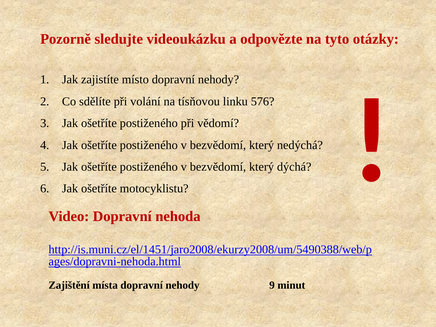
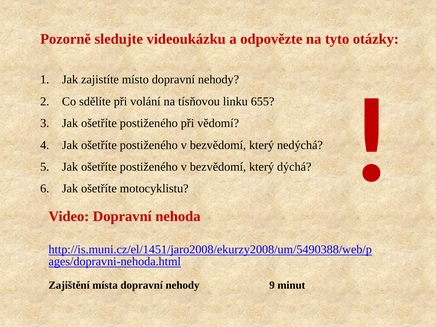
576: 576 -> 655
